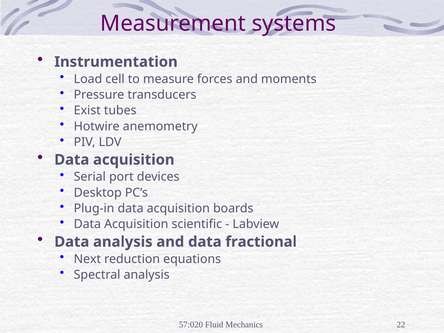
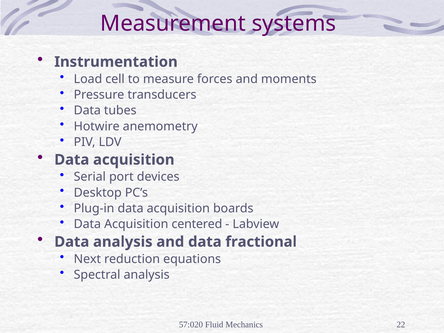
Exist at (87, 111): Exist -> Data
scientific: scientific -> centered
